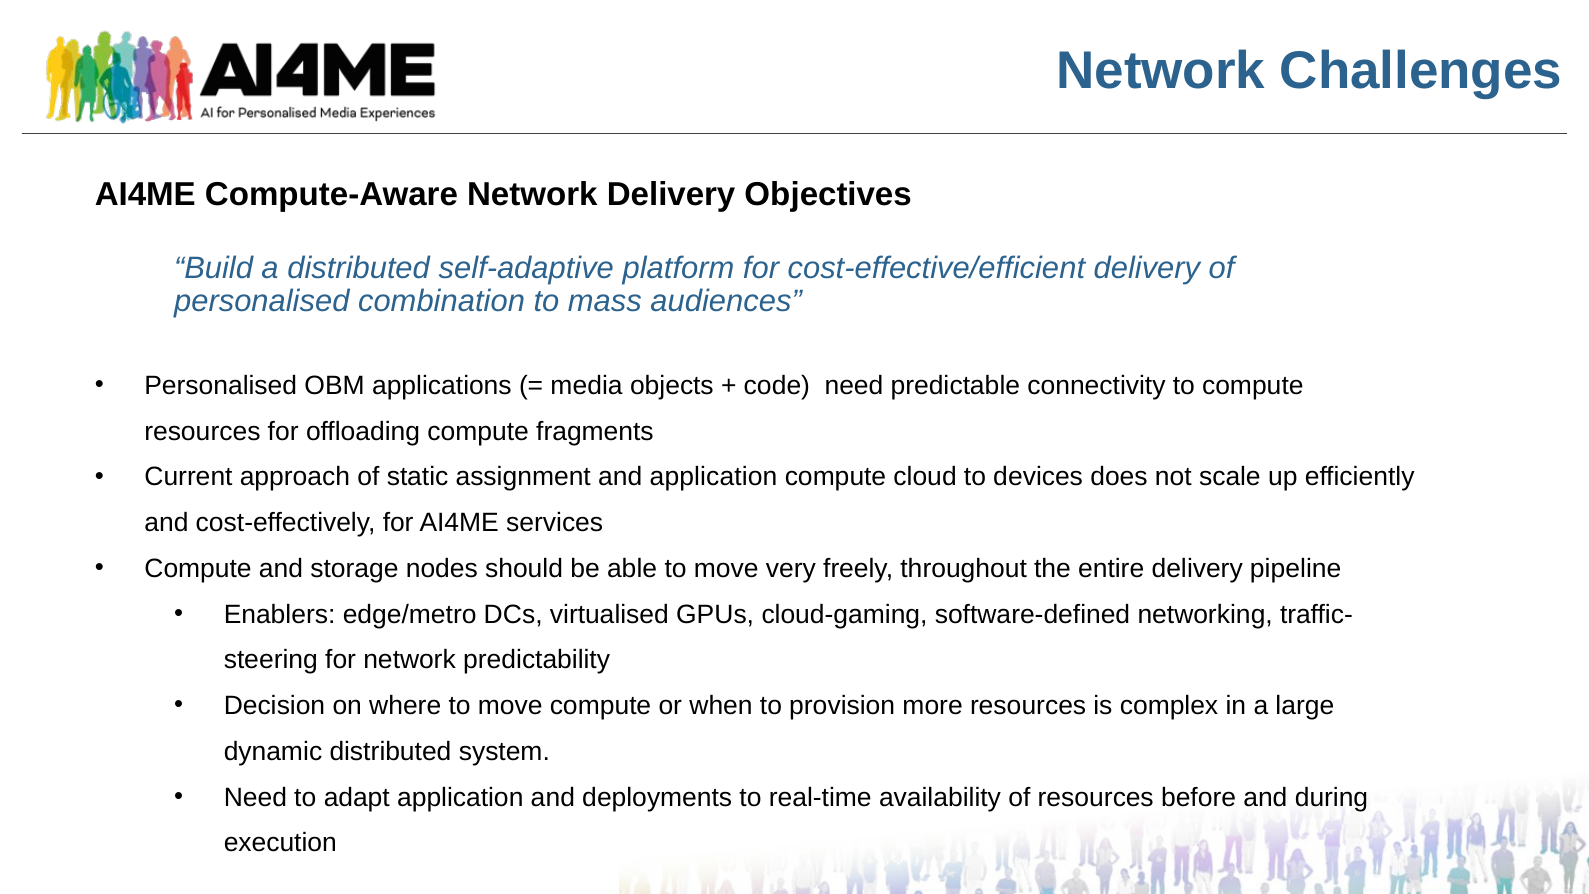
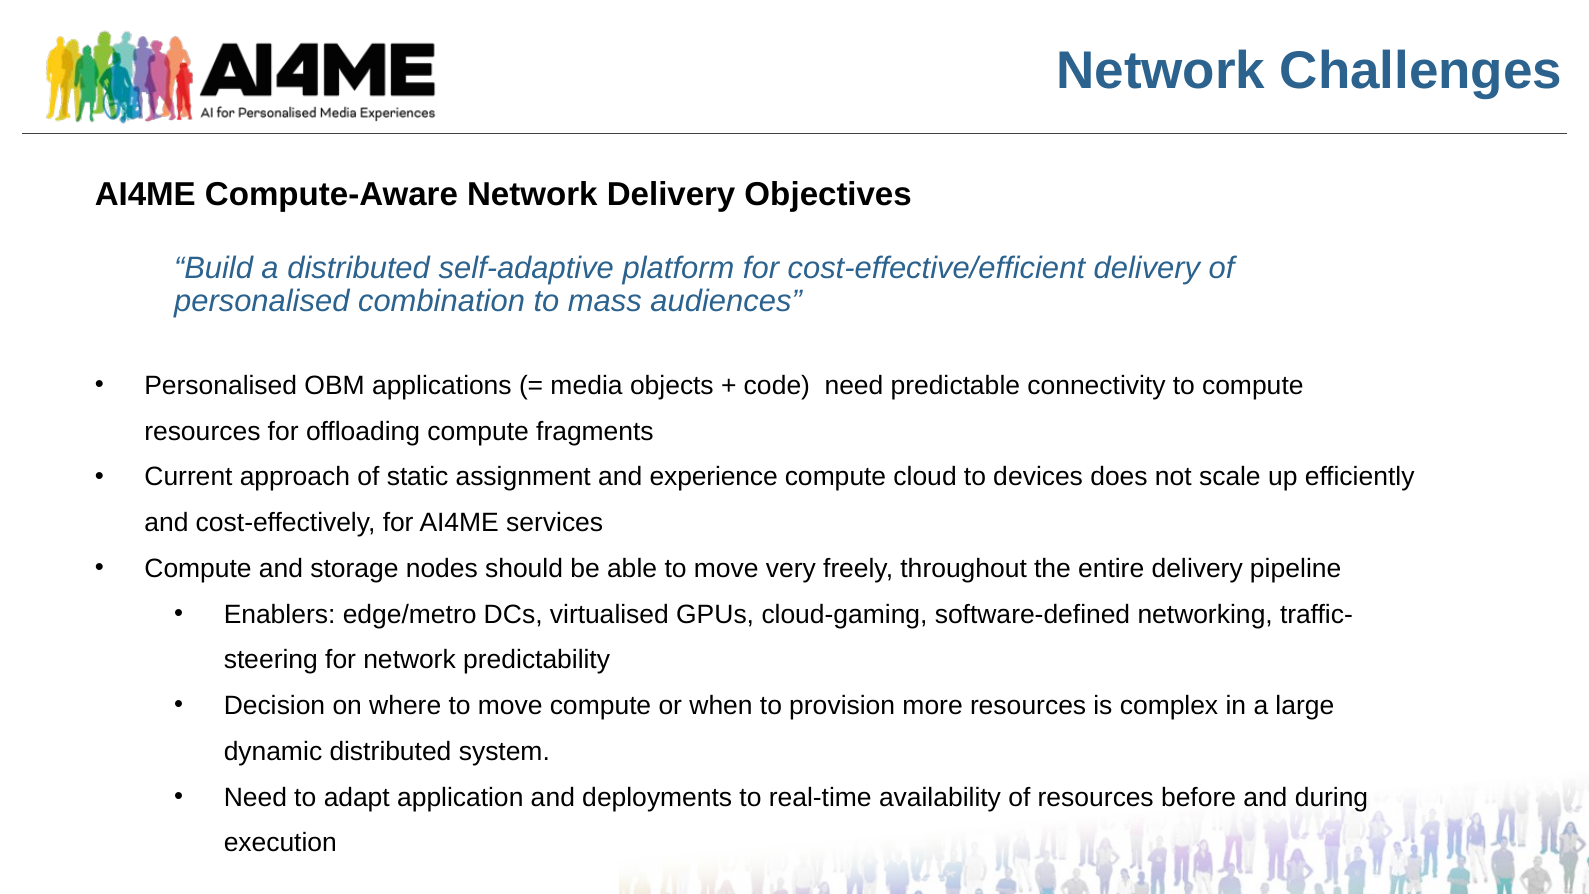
and application: application -> experience
